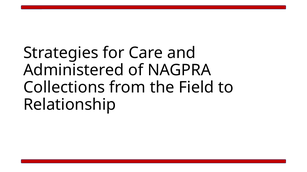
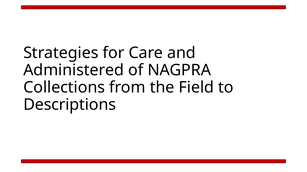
Relationship: Relationship -> Descriptions
